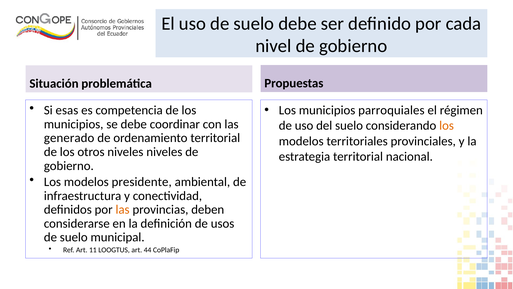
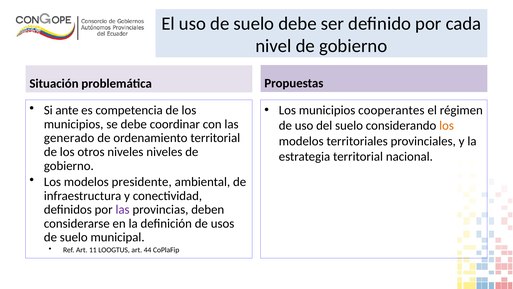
esas: esas -> ante
parroquiales: parroquiales -> cooperantes
las at (123, 209) colour: orange -> purple
